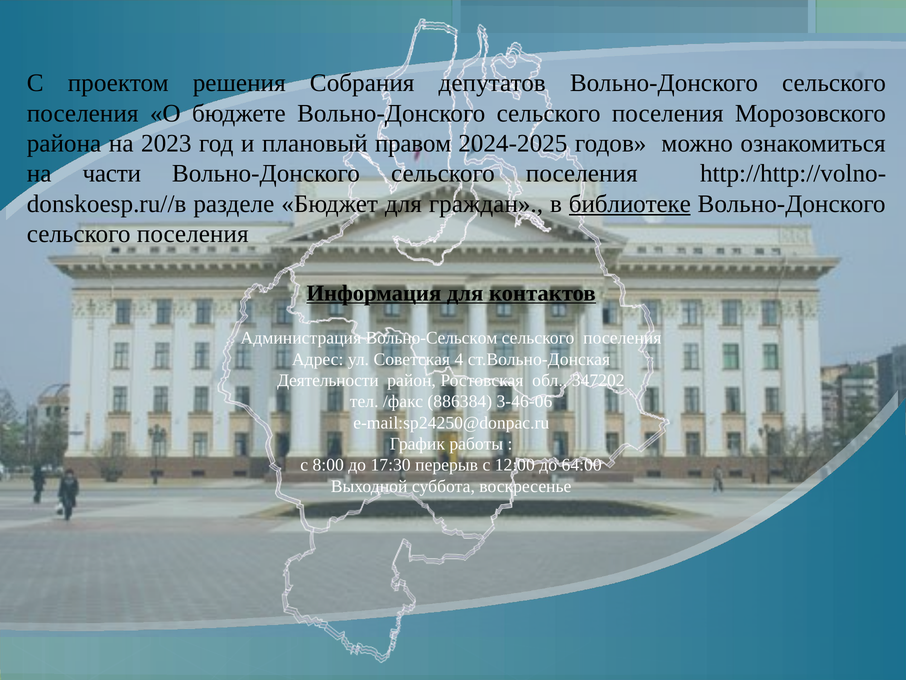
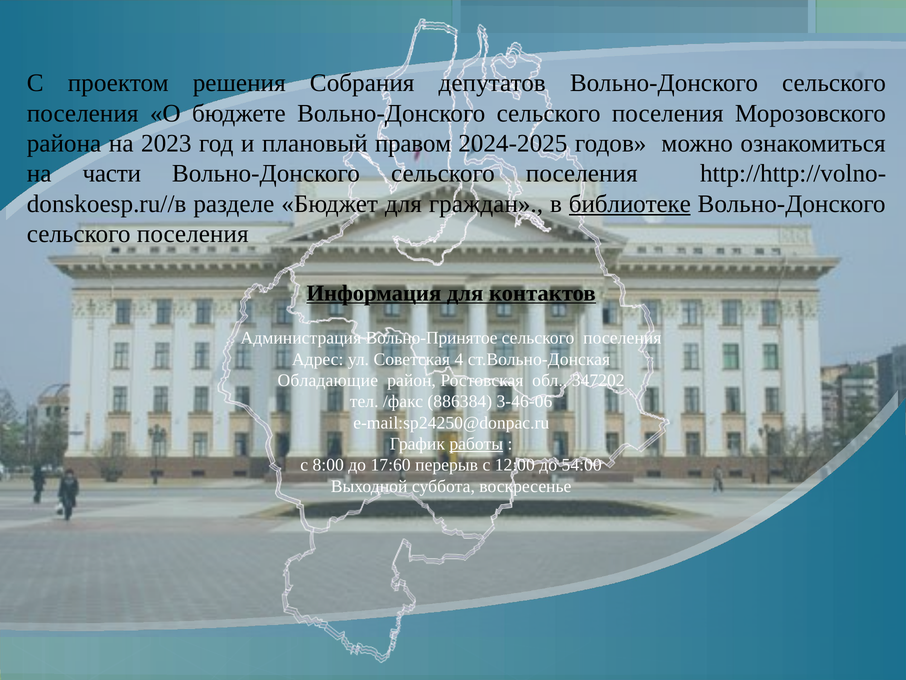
Вольно-Сельском: Вольно-Сельском -> Вольно-Принятое
Деятельности: Деятельности -> Обладающие
работы underline: none -> present
17:30: 17:30 -> 17:60
64:00: 64:00 -> 54:00
